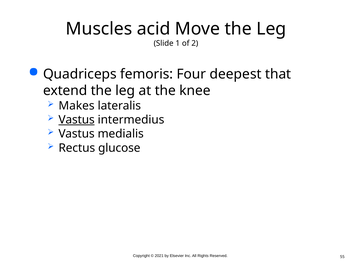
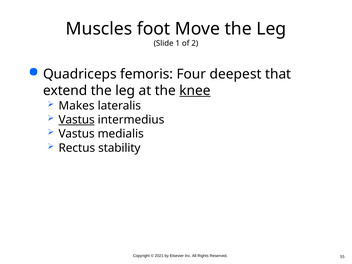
acid: acid -> foot
knee underline: none -> present
glucose: glucose -> stability
